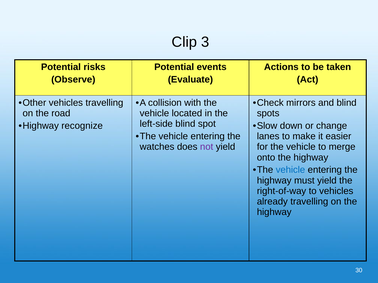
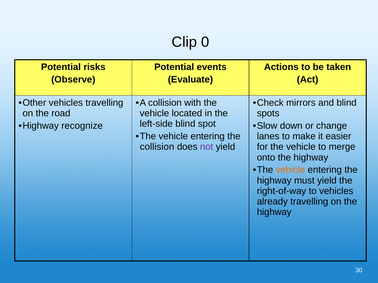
3: 3 -> 0
watches at (157, 147): watches -> collision
vehicle at (290, 170) colour: blue -> orange
